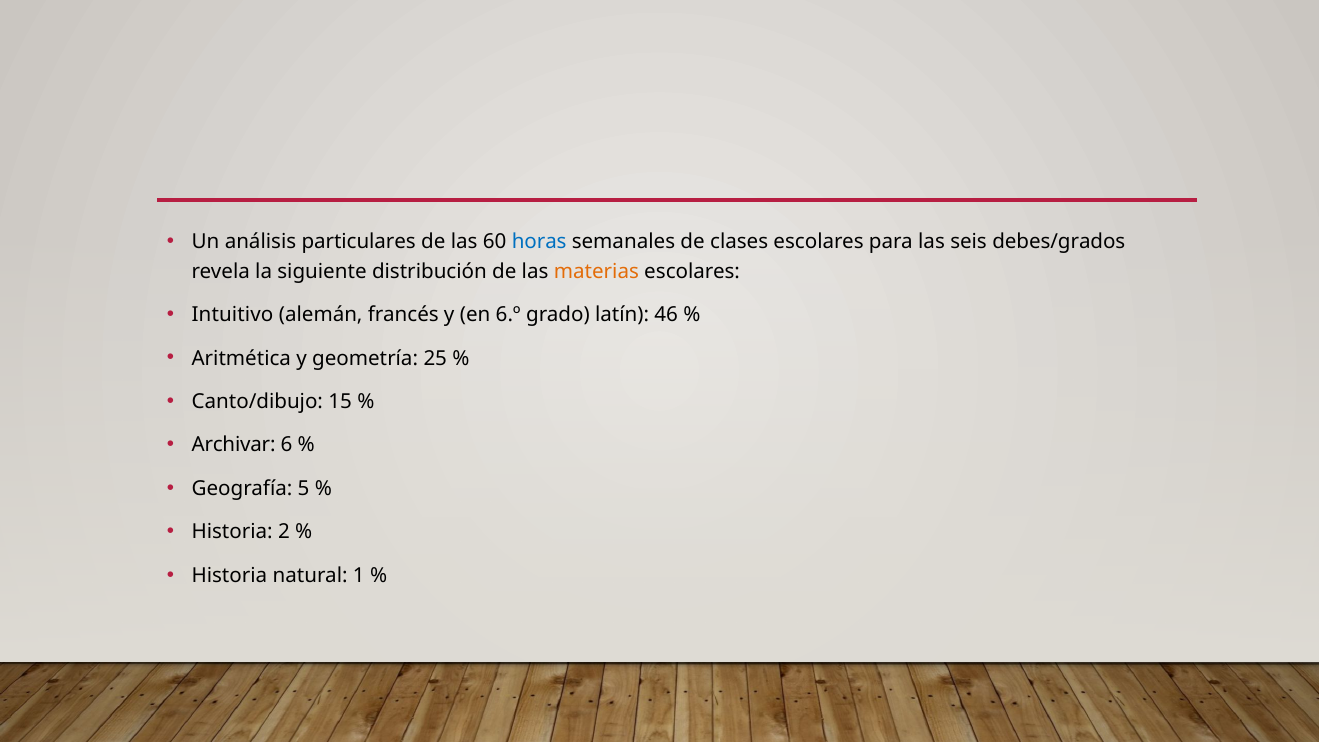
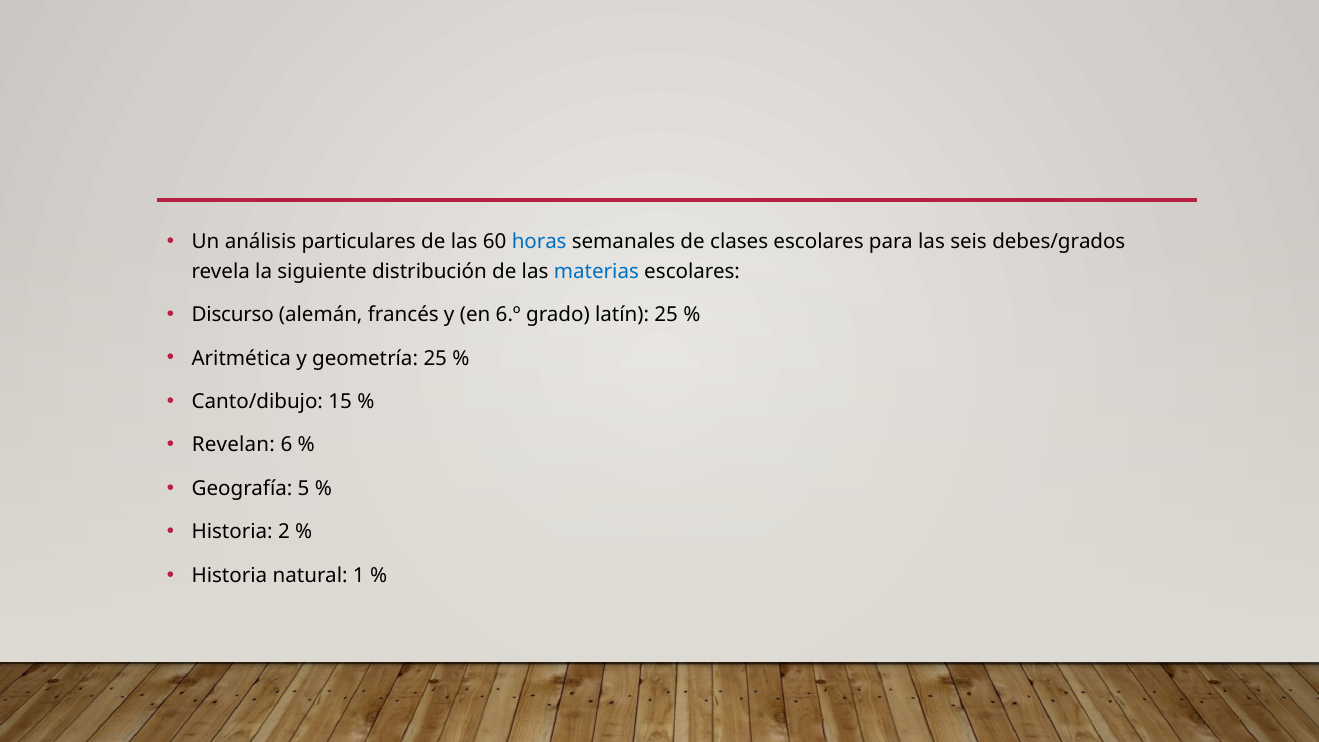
materias colour: orange -> blue
Intuitivo: Intuitivo -> Discurso
latín 46: 46 -> 25
Archivar: Archivar -> Revelan
